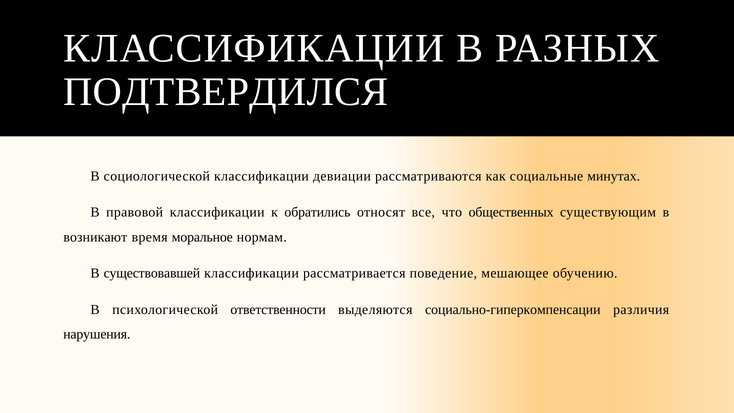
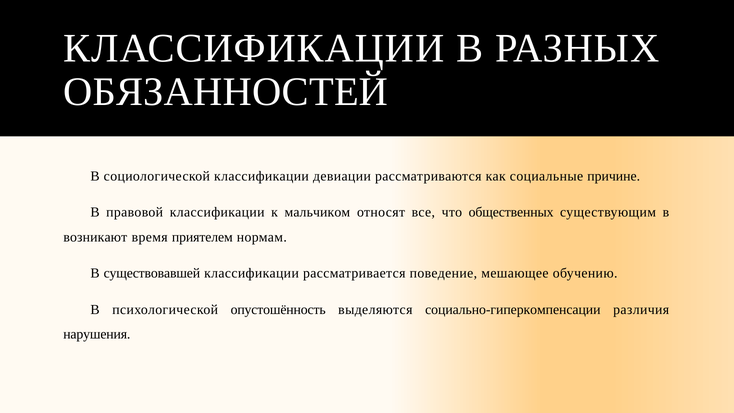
ПОДТВЕРДИЛСЯ: ПОДТВЕРДИЛСЯ -> ОБЯЗАННОСТЕЙ
минутах: минутах -> причине
обратились: обратились -> мальчиком
моральное: моральное -> приятелем
ответственности: ответственности -> опустошённость
